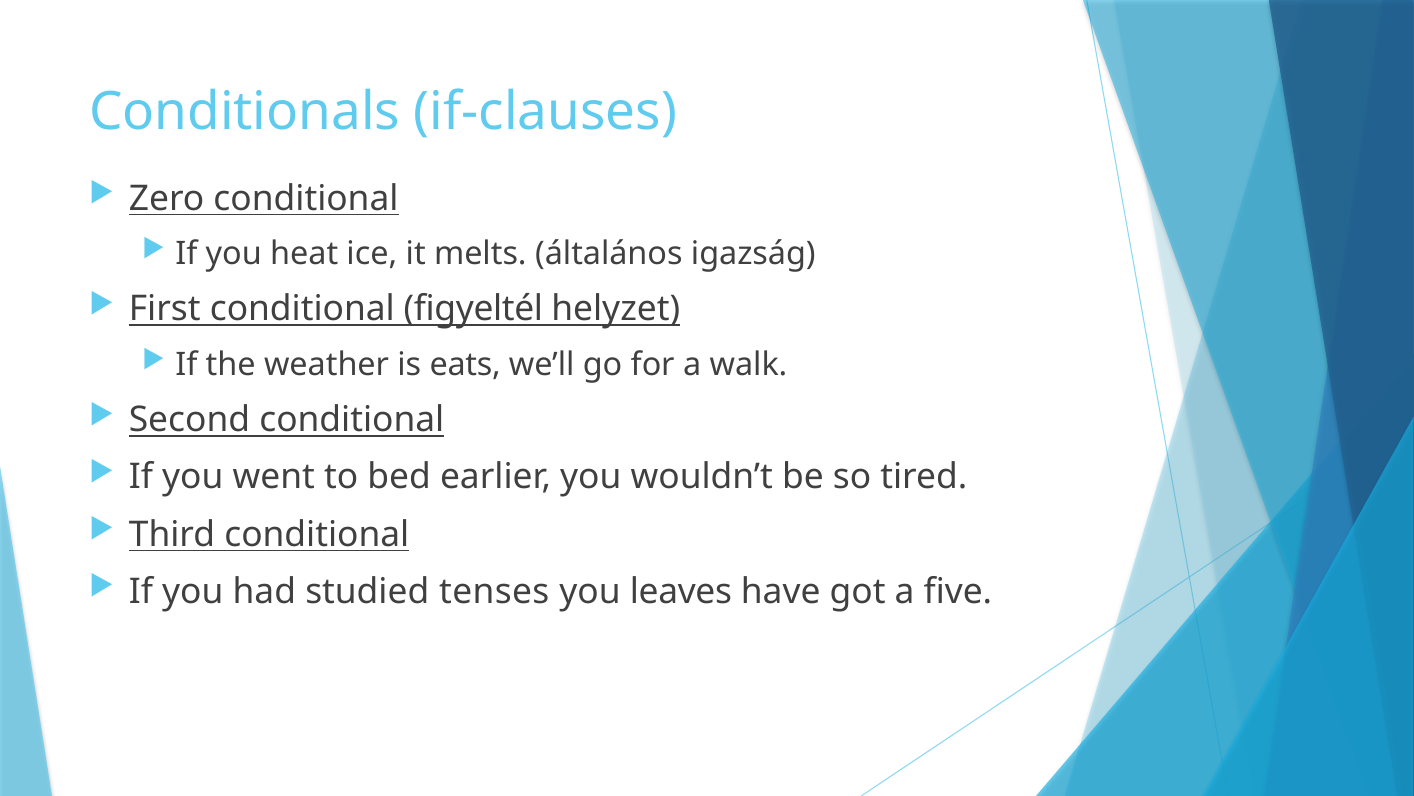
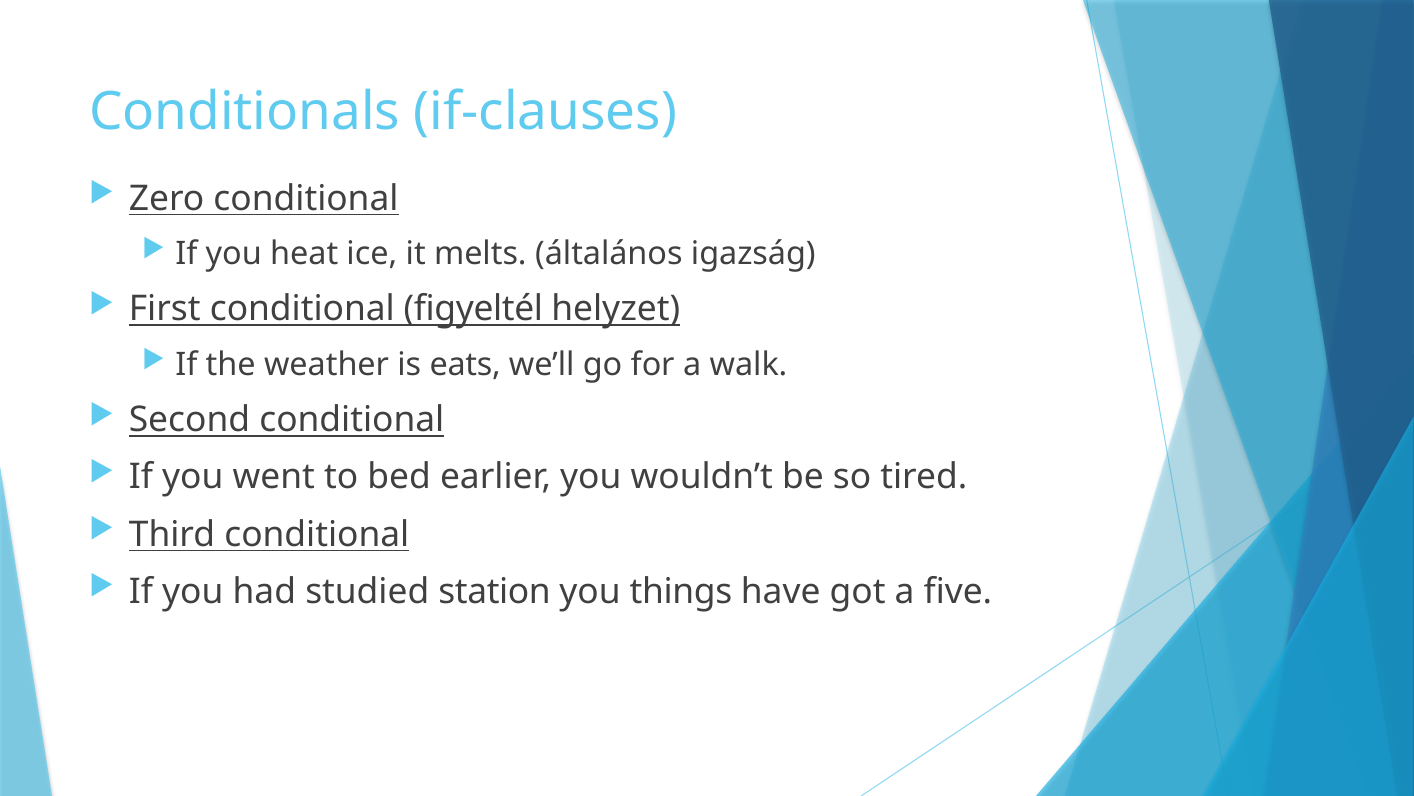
tenses: tenses -> station
leaves: leaves -> things
